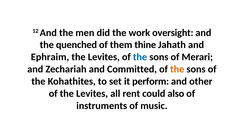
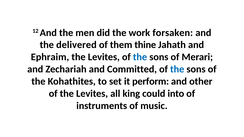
oversight: oversight -> forsaken
quenched: quenched -> delivered
the at (177, 69) colour: orange -> blue
rent: rent -> king
also: also -> into
